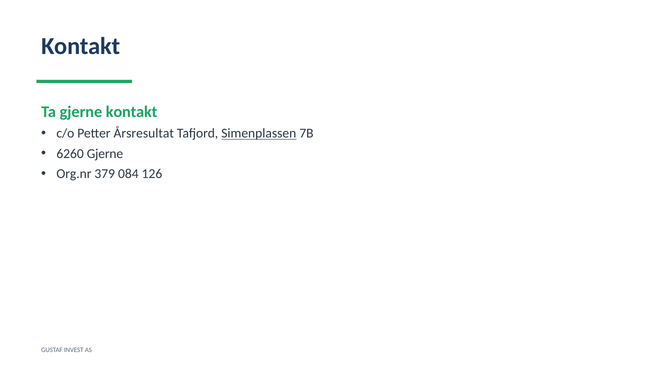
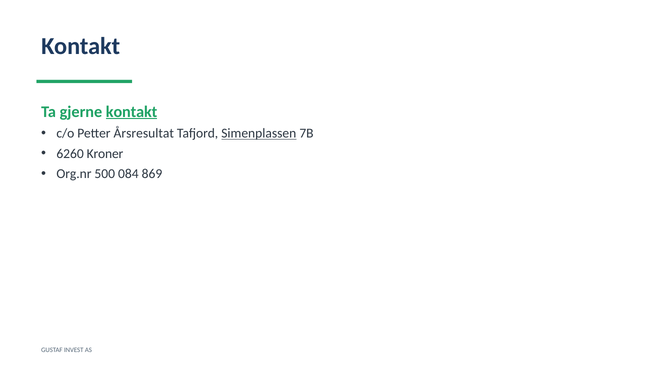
kontakt at (132, 112) underline: none -> present
6260 Gjerne: Gjerne -> Kroner
379: 379 -> 500
126: 126 -> 869
